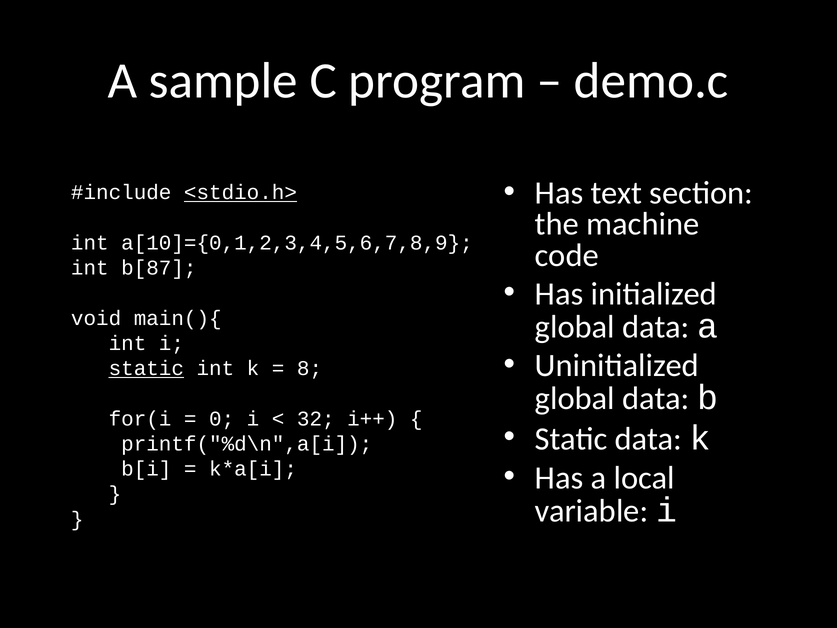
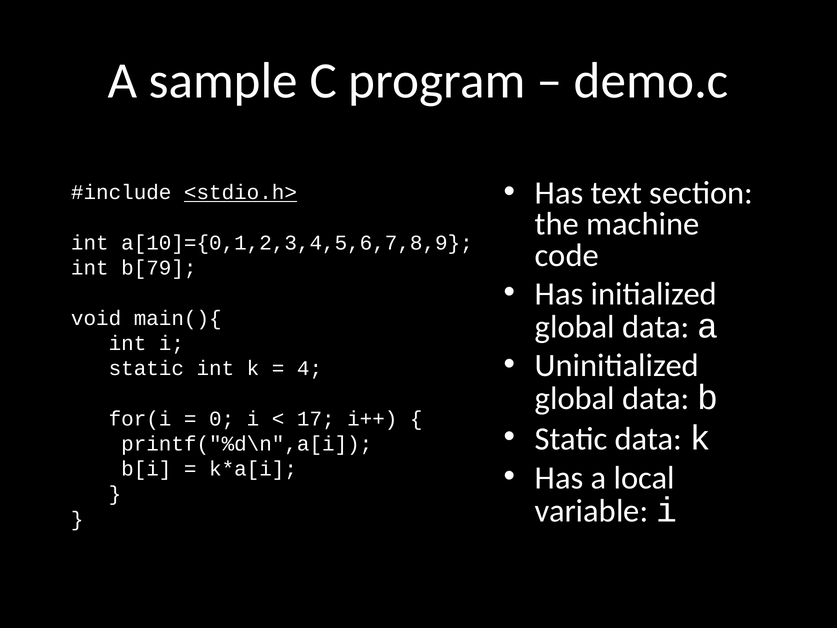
b[87: b[87 -> b[79
static at (146, 368) underline: present -> none
8: 8 -> 4
32: 32 -> 17
